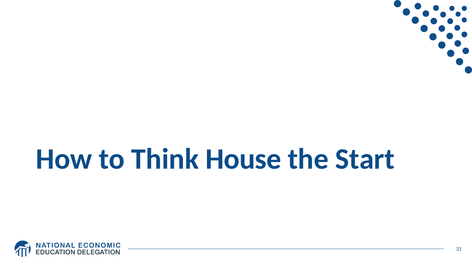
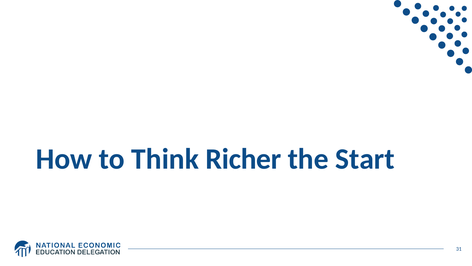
House: House -> Richer
